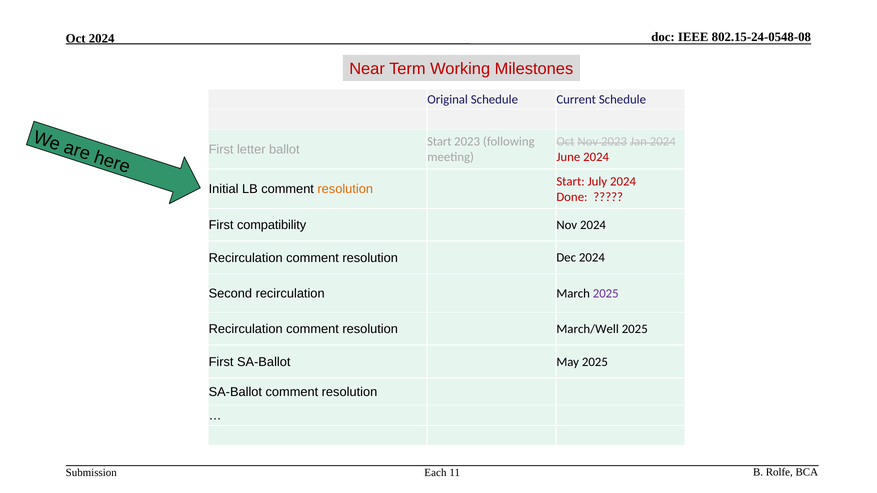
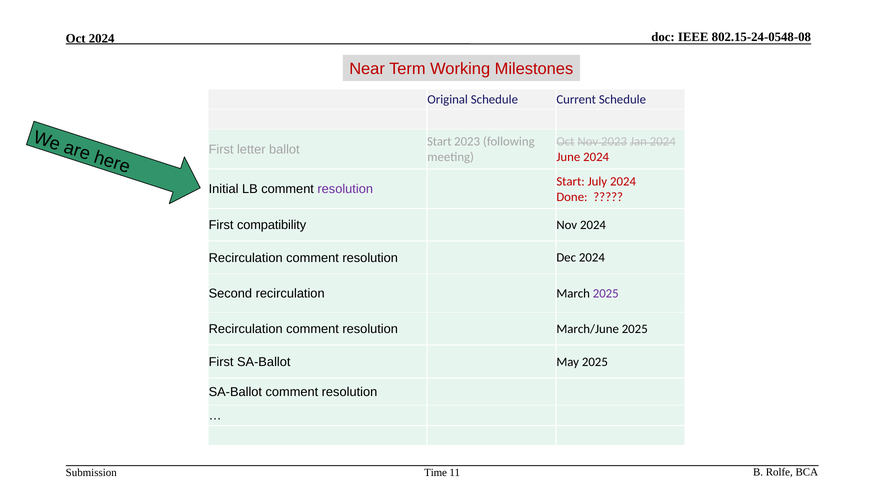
resolution at (345, 189) colour: orange -> purple
March/Well: March/Well -> March/June
Each: Each -> Time
